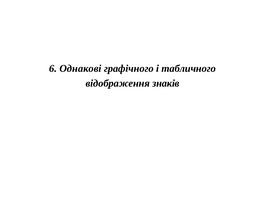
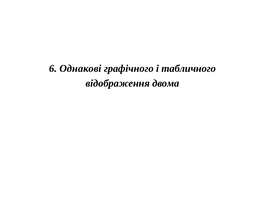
знаків: знаків -> двома
